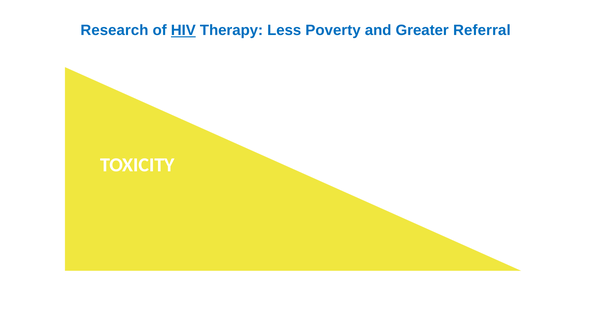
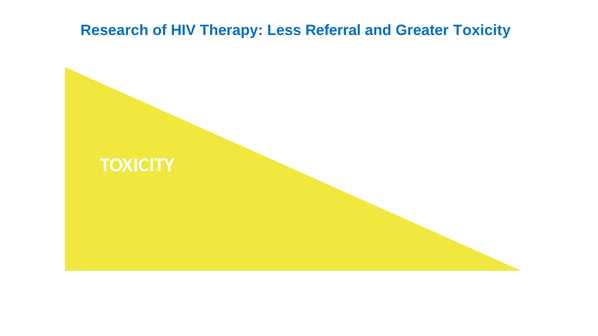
HIV underline: present -> none
Poverty: Poverty -> Referral
Greater Referral: Referral -> Toxicity
